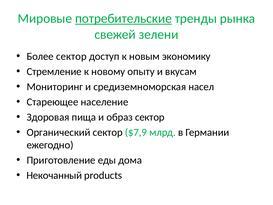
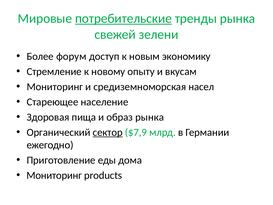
Более сектор: сектор -> форум
образ сектор: сектор -> рынка
сектор at (108, 132) underline: none -> present
Некочанный at (54, 175): Некочанный -> Мониторинг
